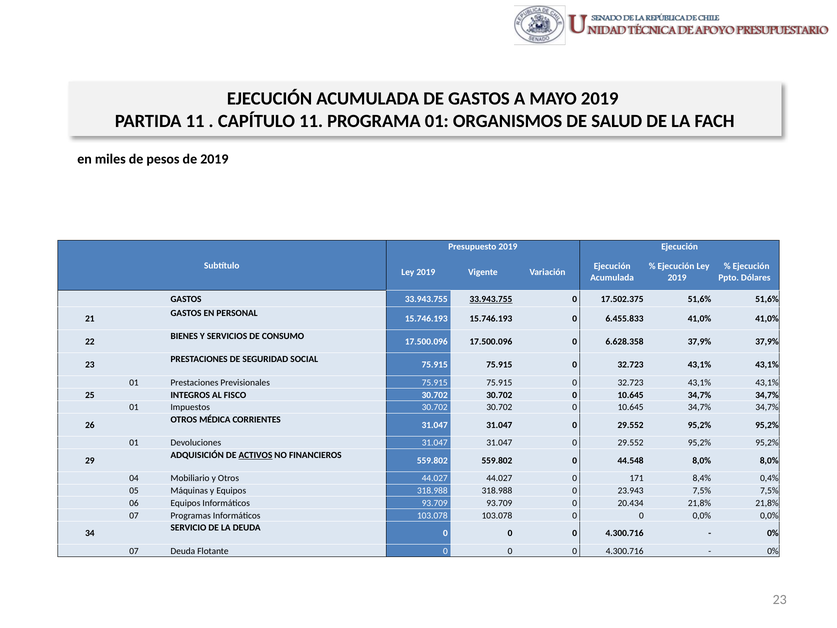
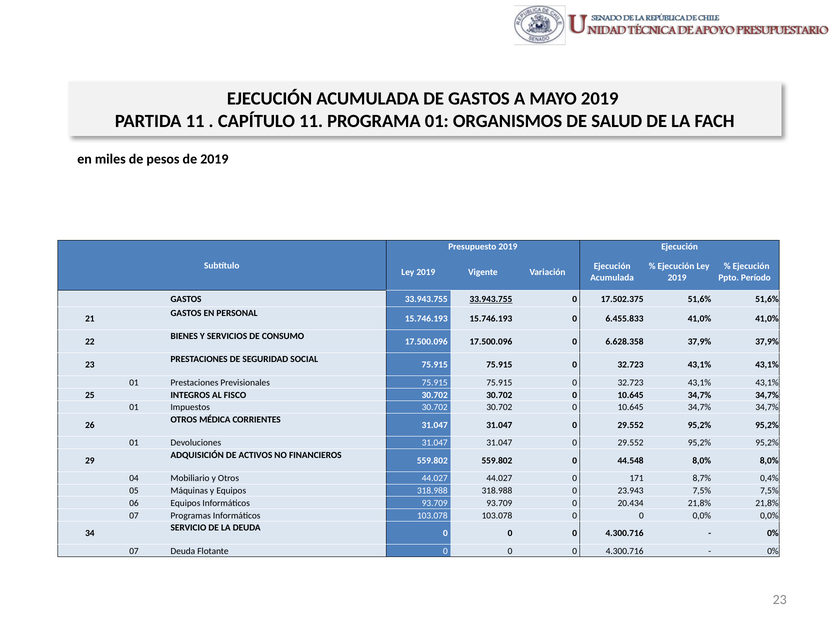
Dólares: Dólares -> Período
ACTIVOS underline: present -> none
8,4%: 8,4% -> 8,7%
